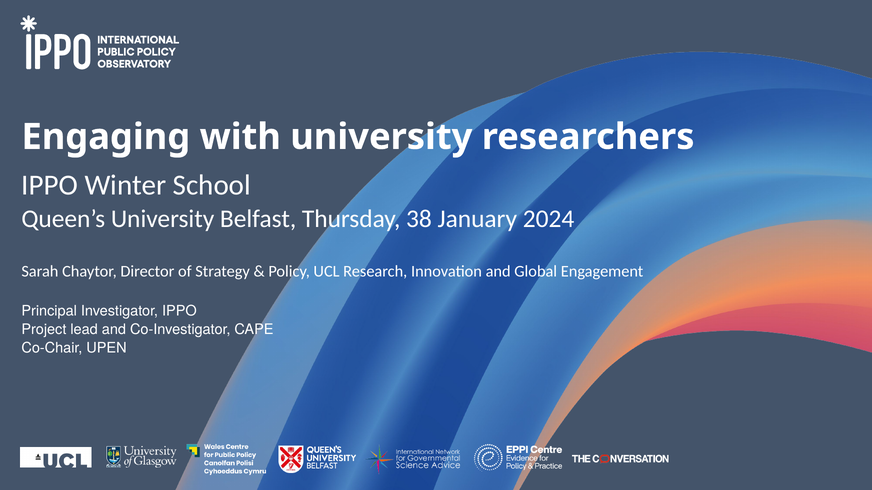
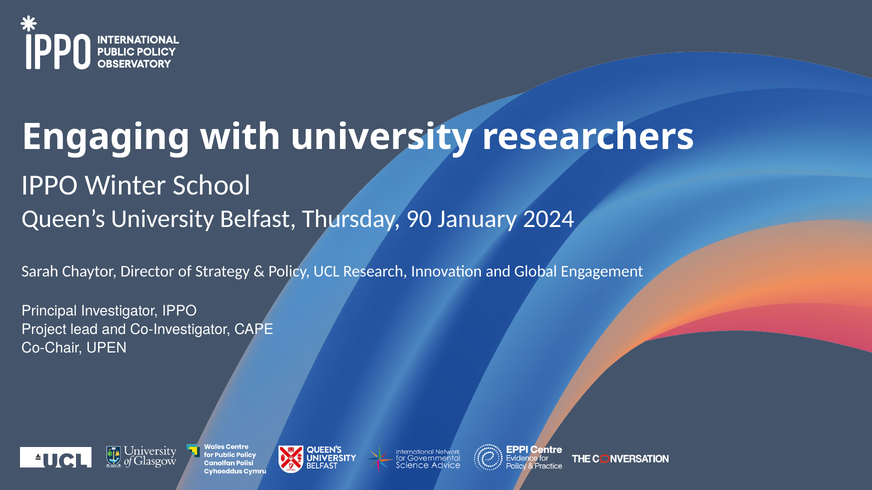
38: 38 -> 90
